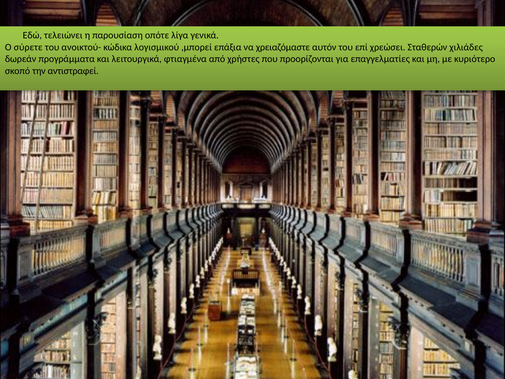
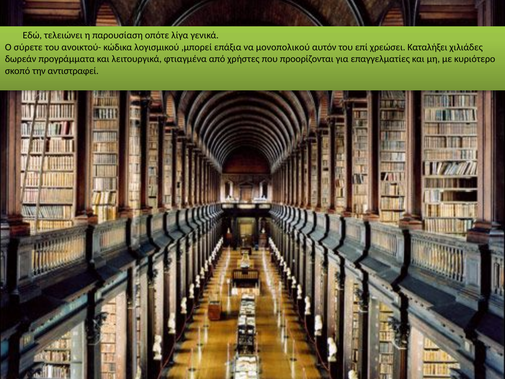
χρειαζόμαστε: χρειαζόμαστε -> μονοπολικού
Σταθερών: Σταθερών -> Καταλήξει
